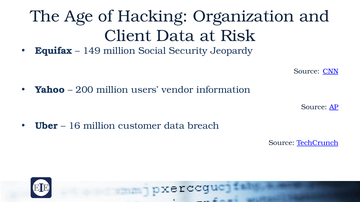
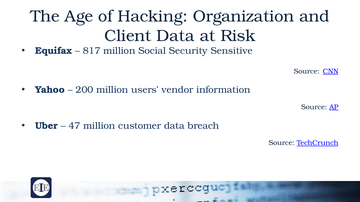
149: 149 -> 817
Jeopardy: Jeopardy -> Sensitive
16: 16 -> 47
